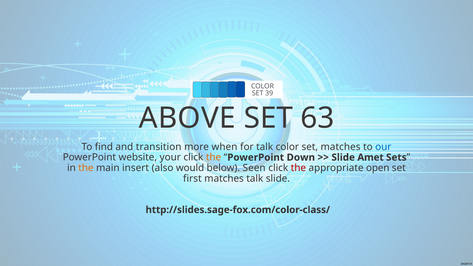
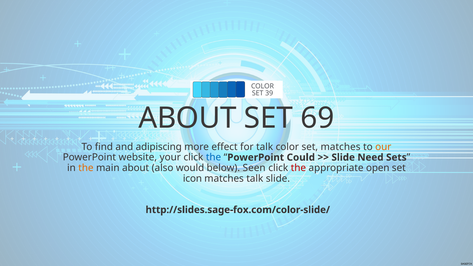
ABOVE at (187, 118): ABOVE -> ABOUT
63: 63 -> 69
transition: transition -> adipiscing
when: when -> effect
our colour: blue -> orange
the at (214, 157) colour: orange -> blue
Down: Down -> Could
Amet: Amet -> Need
main insert: insert -> about
first: first -> icon
http://slides.sage-fox.com/color-class/: http://slides.sage-fox.com/color-class/ -> http://slides.sage-fox.com/color-slide/
